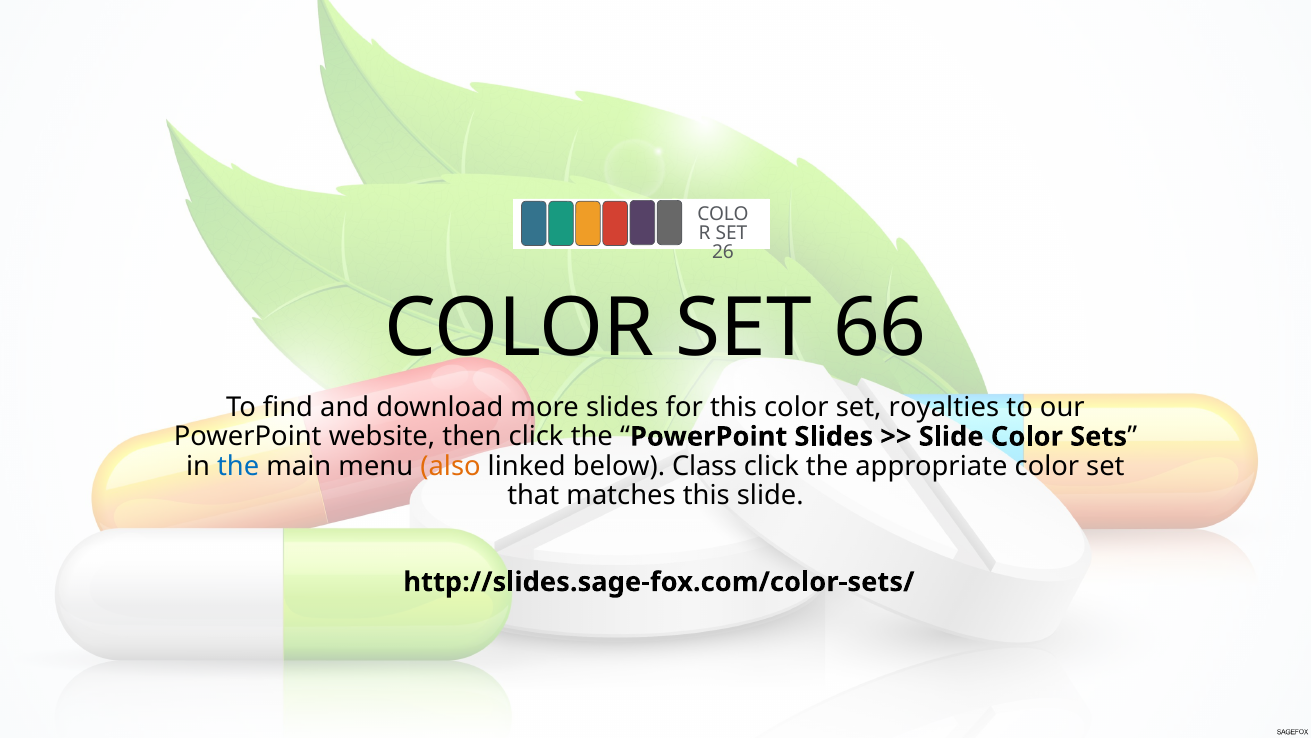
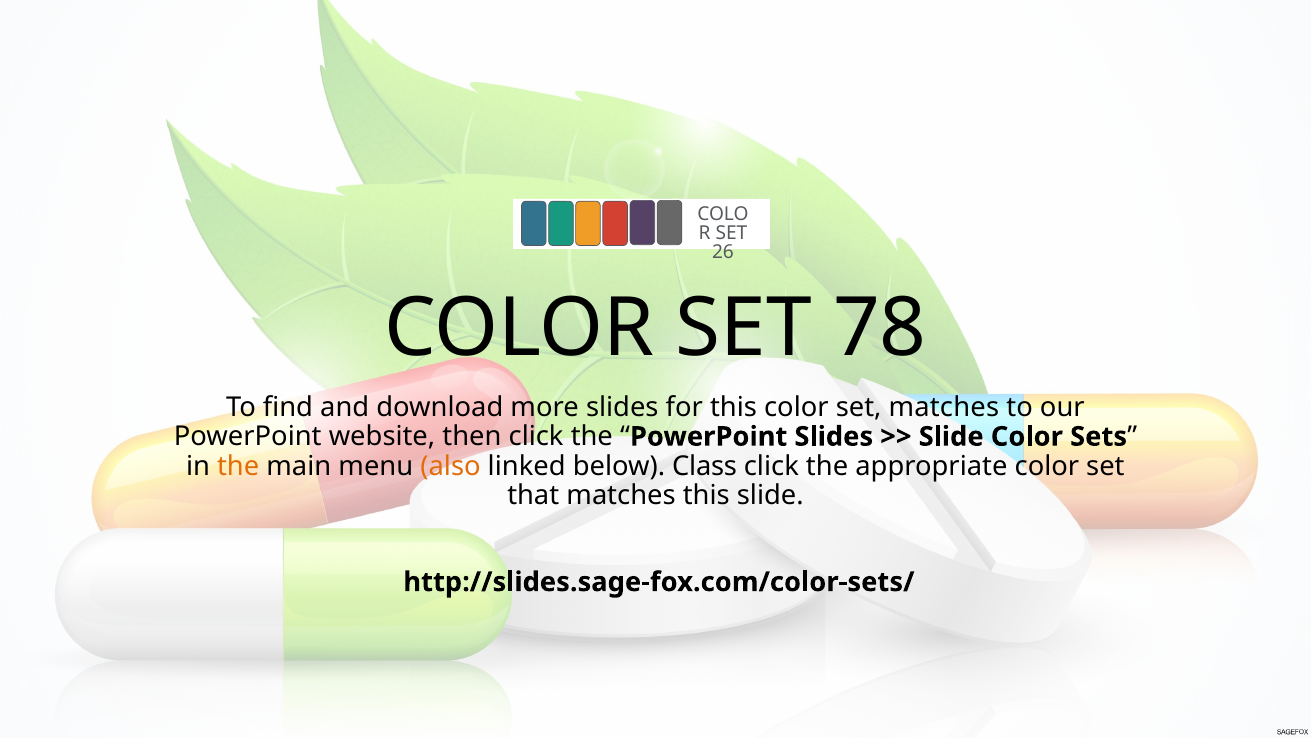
66: 66 -> 78
set royalties: royalties -> matches
the at (238, 466) colour: blue -> orange
